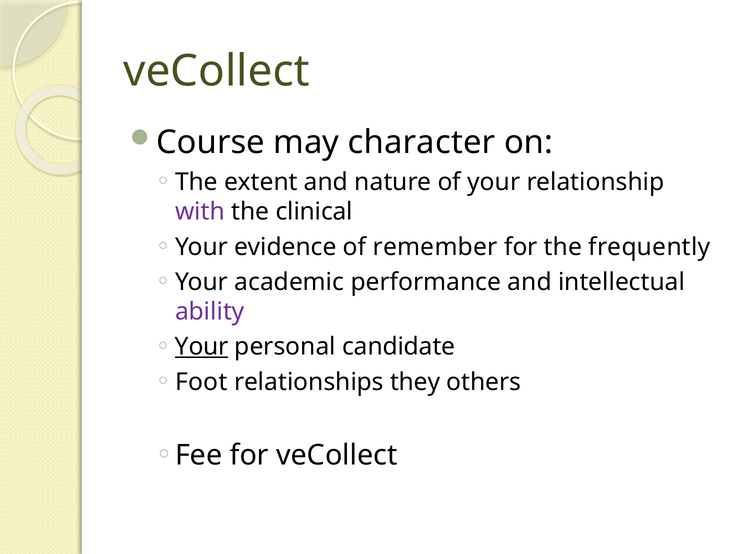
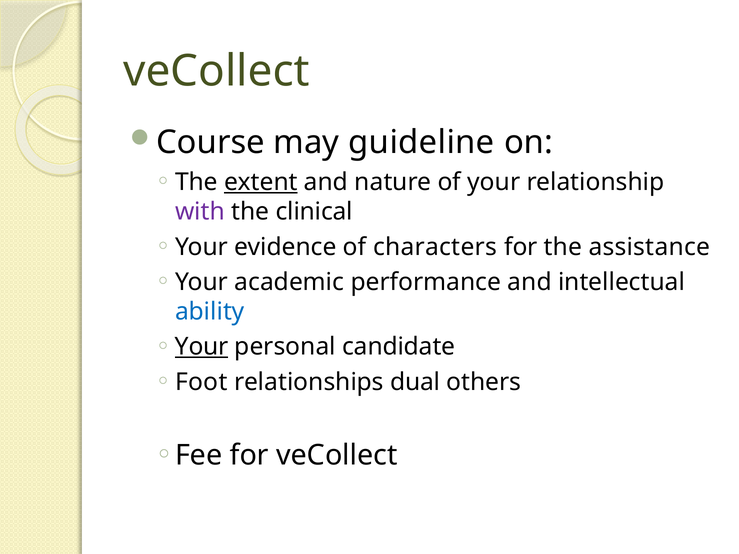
character: character -> guideline
extent underline: none -> present
remember: remember -> characters
frequently: frequently -> assistance
ability colour: purple -> blue
they: they -> dual
